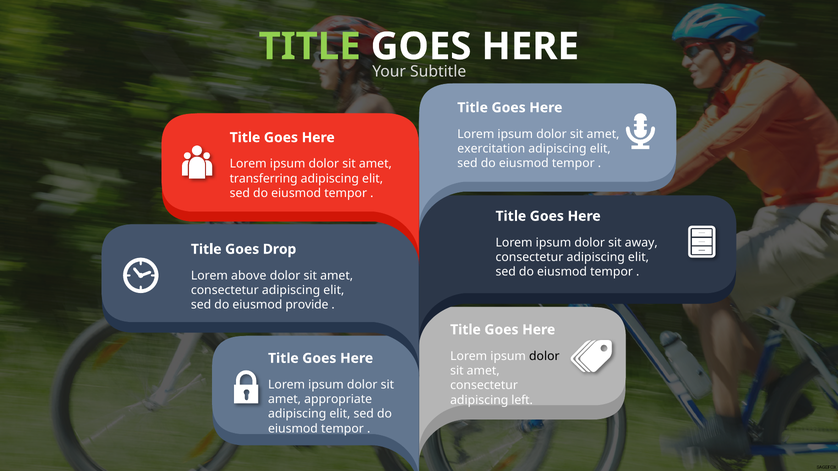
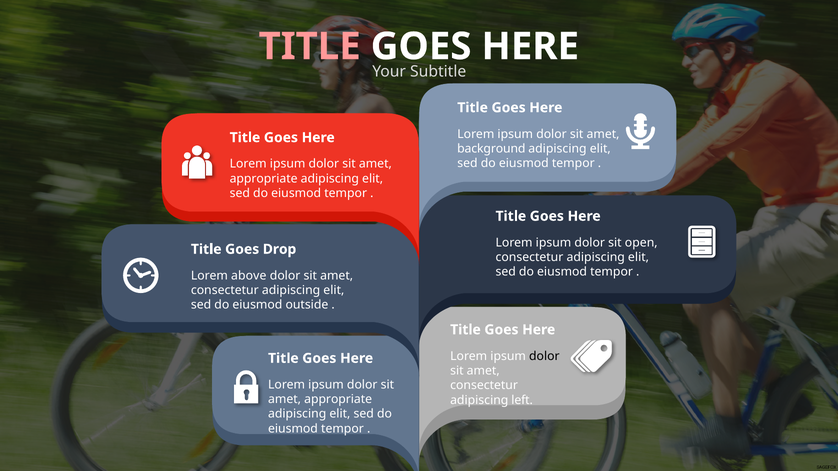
TITLE at (310, 47) colour: light green -> pink
exercitation: exercitation -> background
transferring at (264, 179): transferring -> appropriate
away: away -> open
provide: provide -> outside
